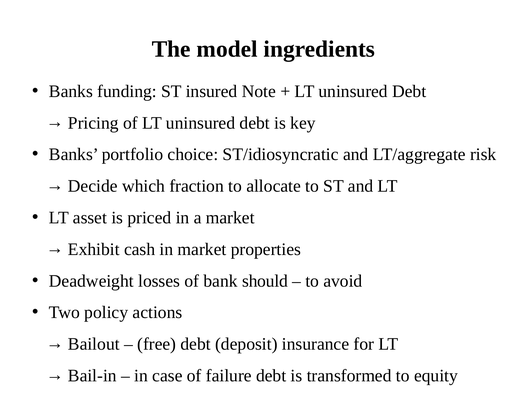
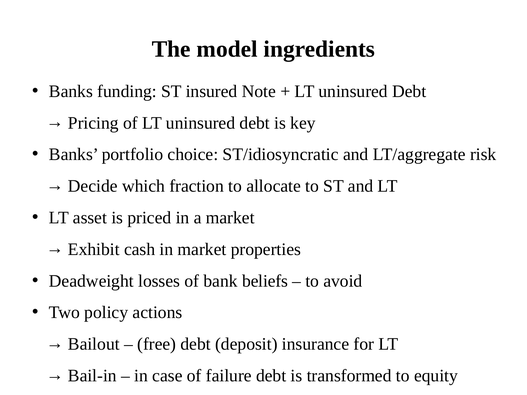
should: should -> beliefs
